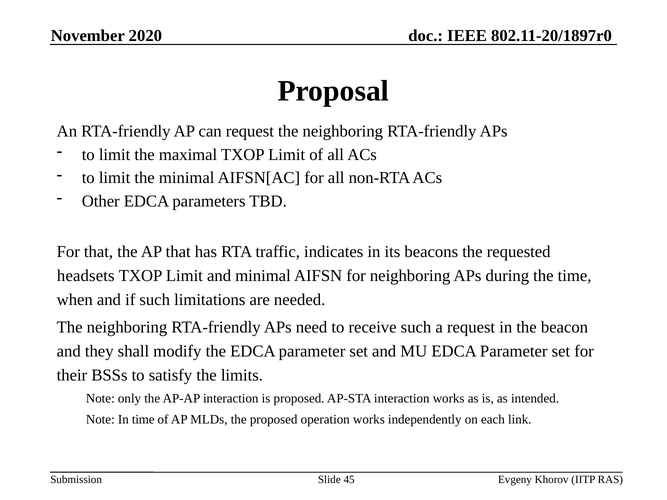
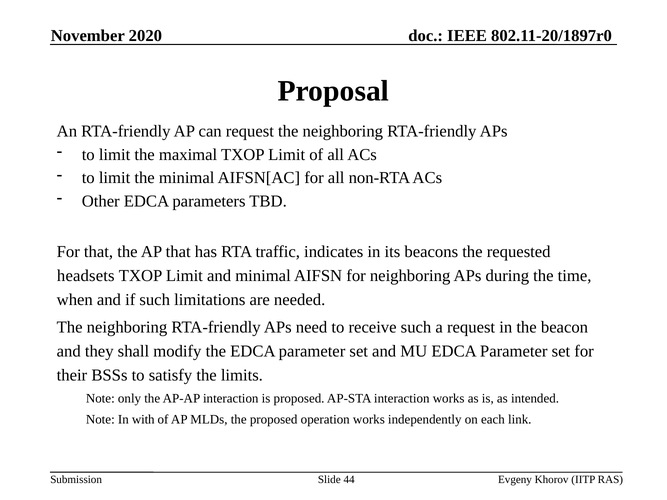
In time: time -> with
45: 45 -> 44
